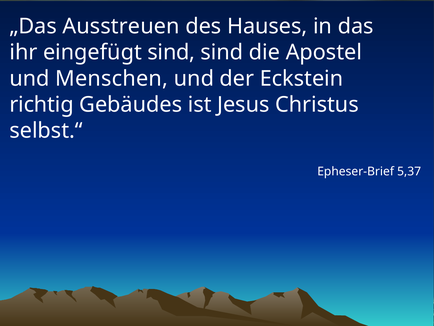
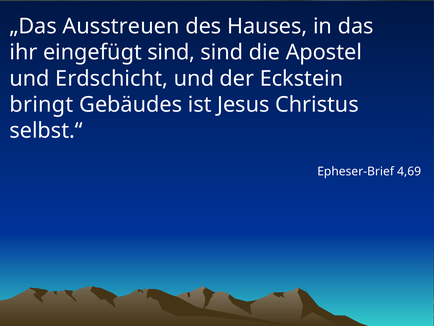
Menschen: Menschen -> Erdschicht
richtig: richtig -> bringt
5,37: 5,37 -> 4,69
